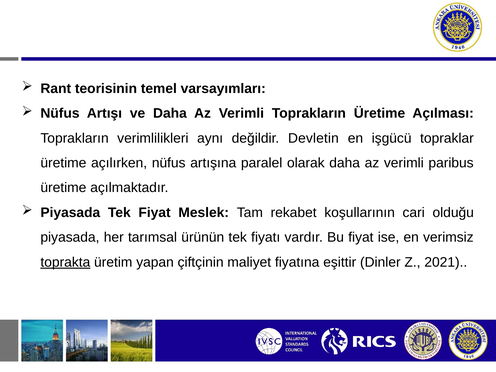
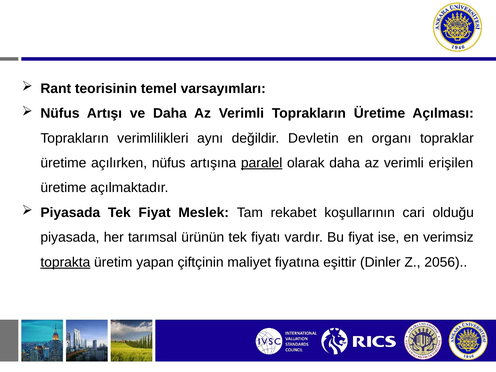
işgücü: işgücü -> organı
paralel underline: none -> present
paribus: paribus -> erişilen
2021: 2021 -> 2056
